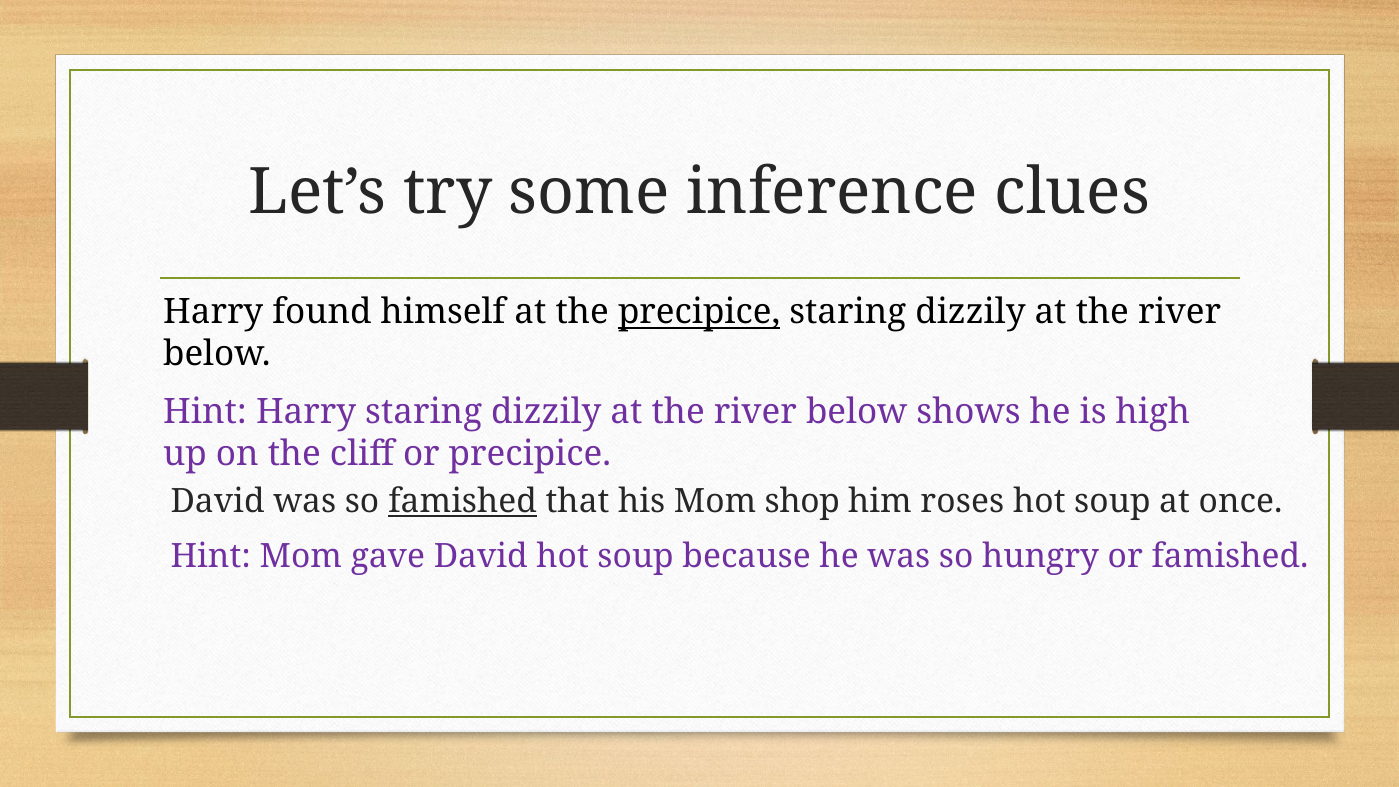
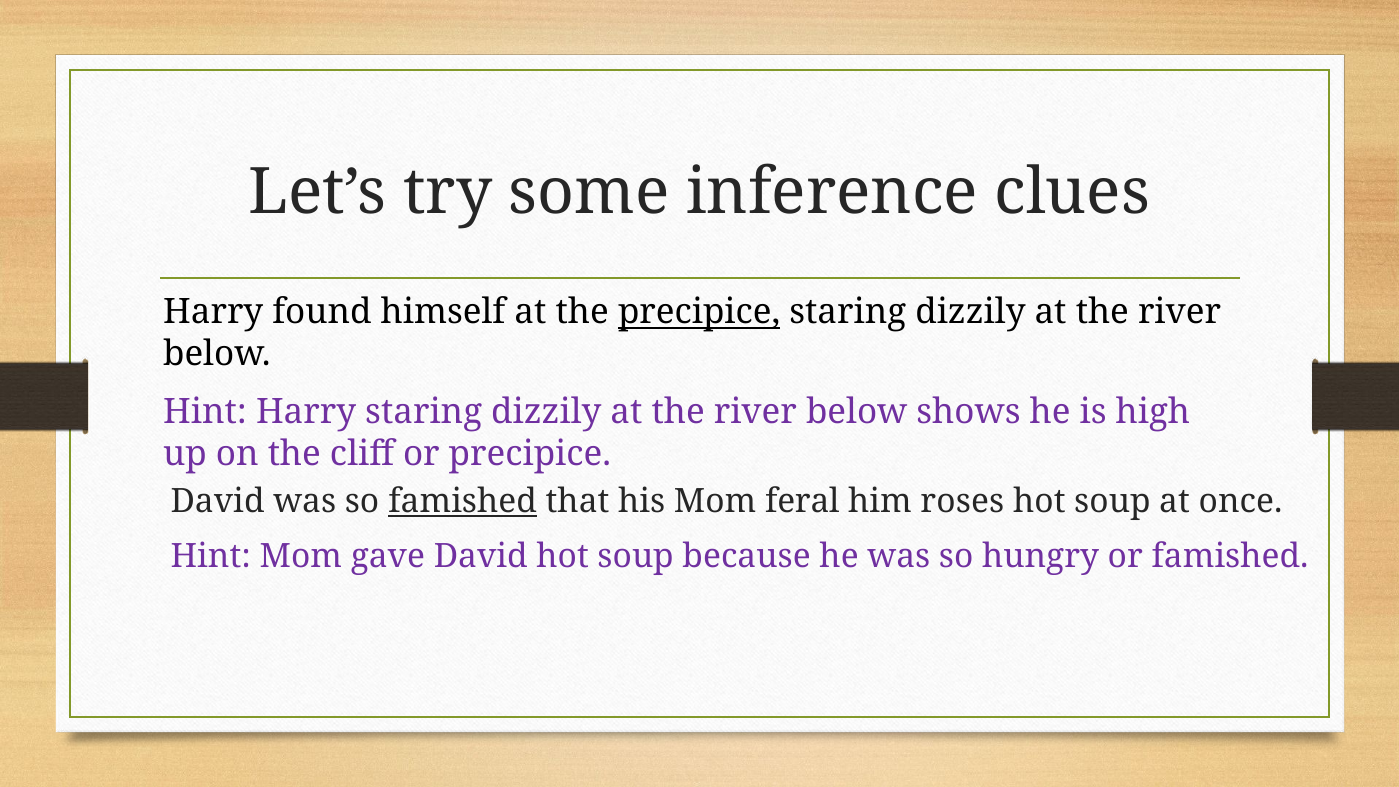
shop: shop -> feral
